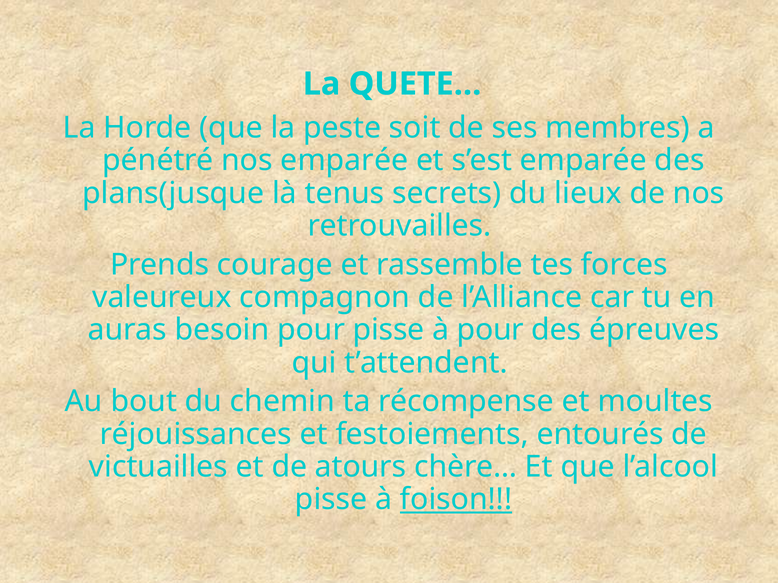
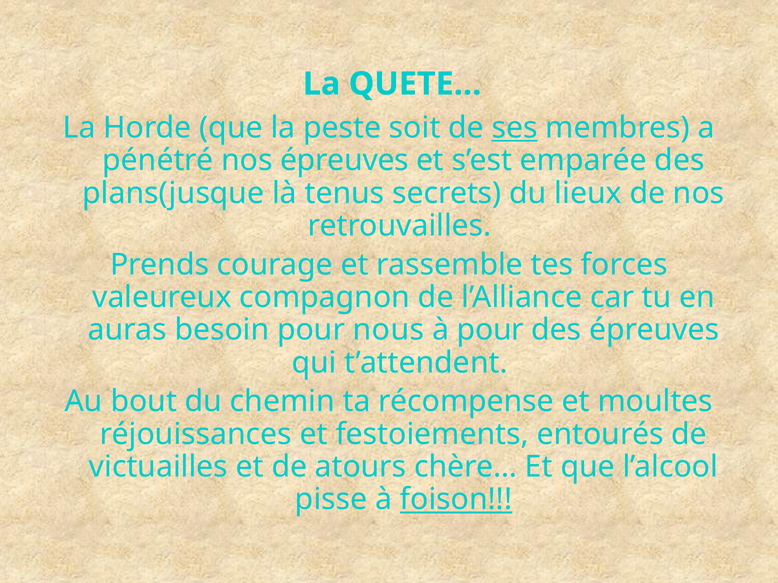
ses underline: none -> present
nos emparée: emparée -> épreuves
pour pisse: pisse -> nous
